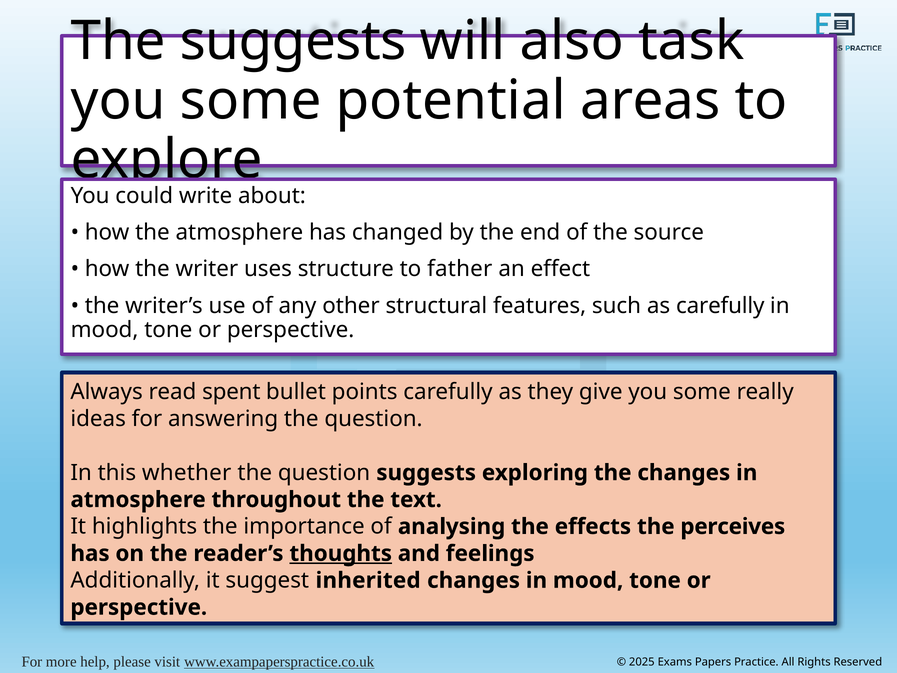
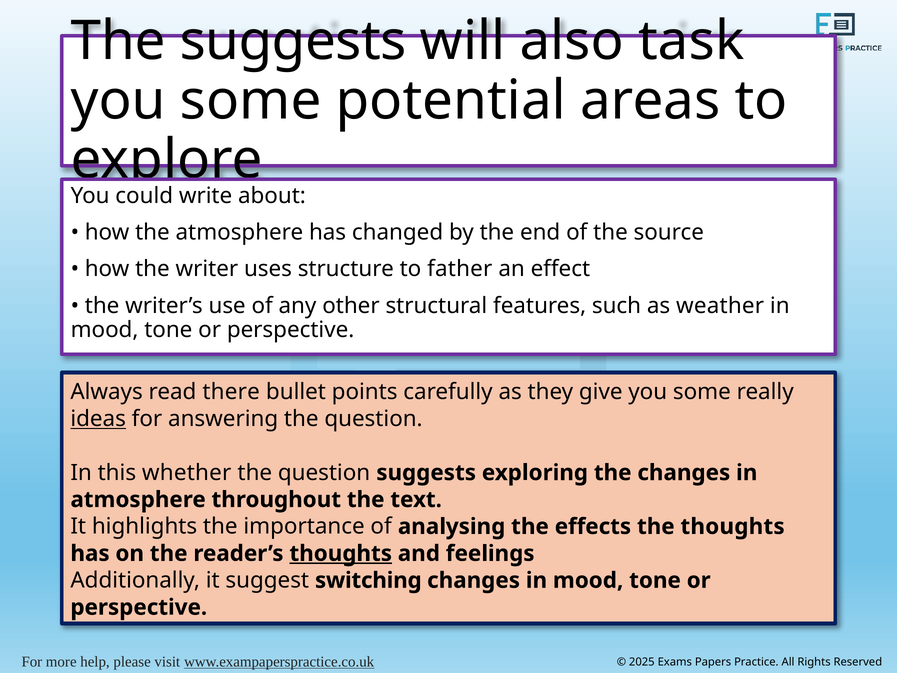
as carefully: carefully -> weather
spent: spent -> there
ideas underline: none -> present
the perceives: perceives -> thoughts
inherited: inherited -> switching
